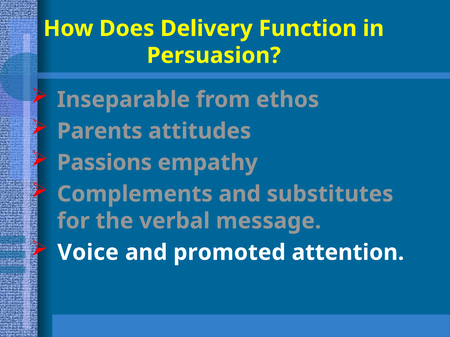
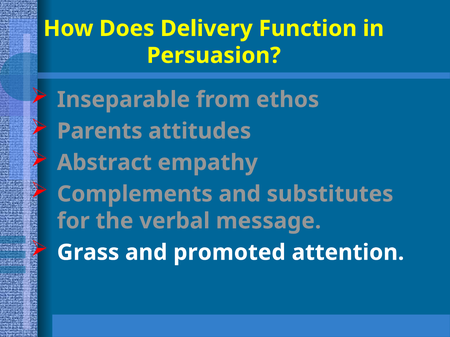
Passions: Passions -> Abstract
Voice: Voice -> Grass
